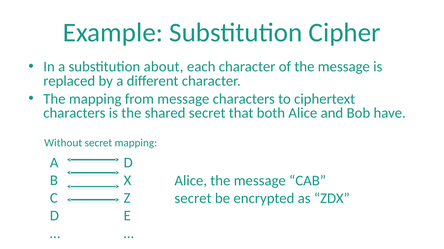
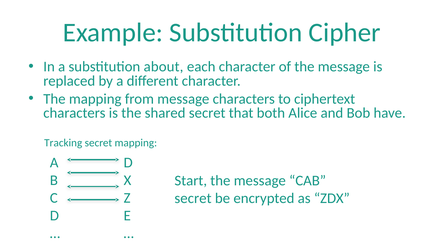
Without: Without -> Tracking
Alice at (191, 181): Alice -> Start
